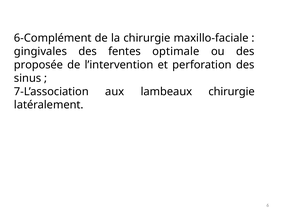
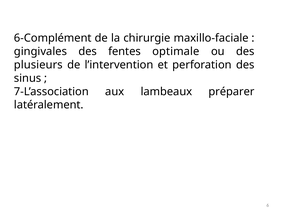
proposée: proposée -> plusieurs
lambeaux chirurgie: chirurgie -> préparer
